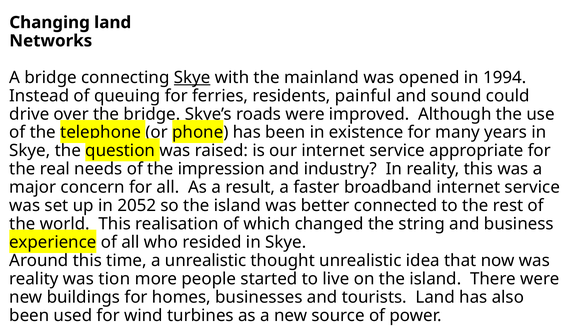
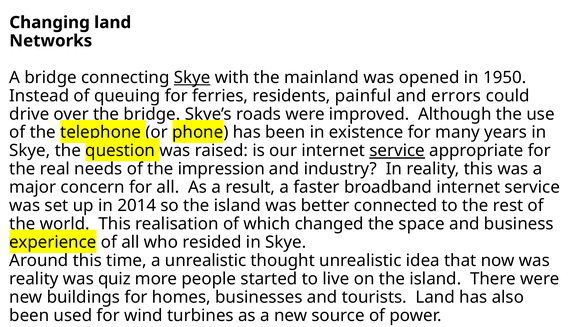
1994: 1994 -> 1950
sound: sound -> errors
service at (397, 151) underline: none -> present
2052: 2052 -> 2014
string: string -> space
tion: tion -> quiz
